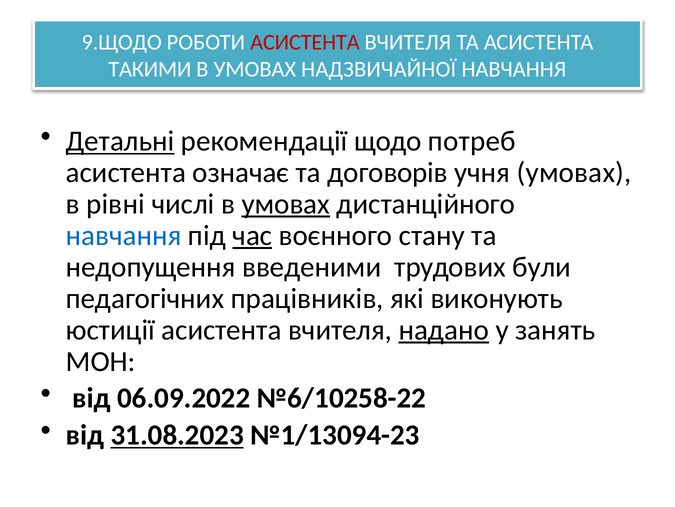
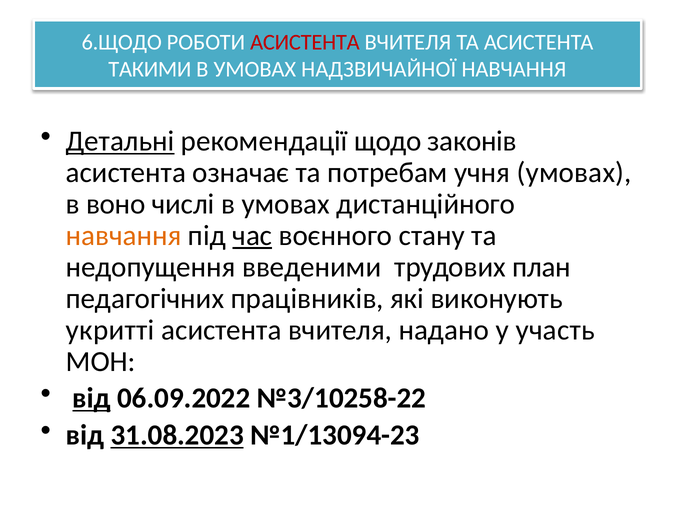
9.ЩОДО: 9.ЩОДО -> 6.ЩОДО
потреб: потреб -> законів
договорів: договорів -> потребам
рівні: рівні -> воно
умовах at (286, 204) underline: present -> none
навчання at (124, 235) colour: blue -> orange
були: були -> план
юстиції: юстиції -> укритті
надано underline: present -> none
занять: занять -> участь
від at (92, 398) underline: none -> present
№6/10258-22: №6/10258-22 -> №3/10258-22
